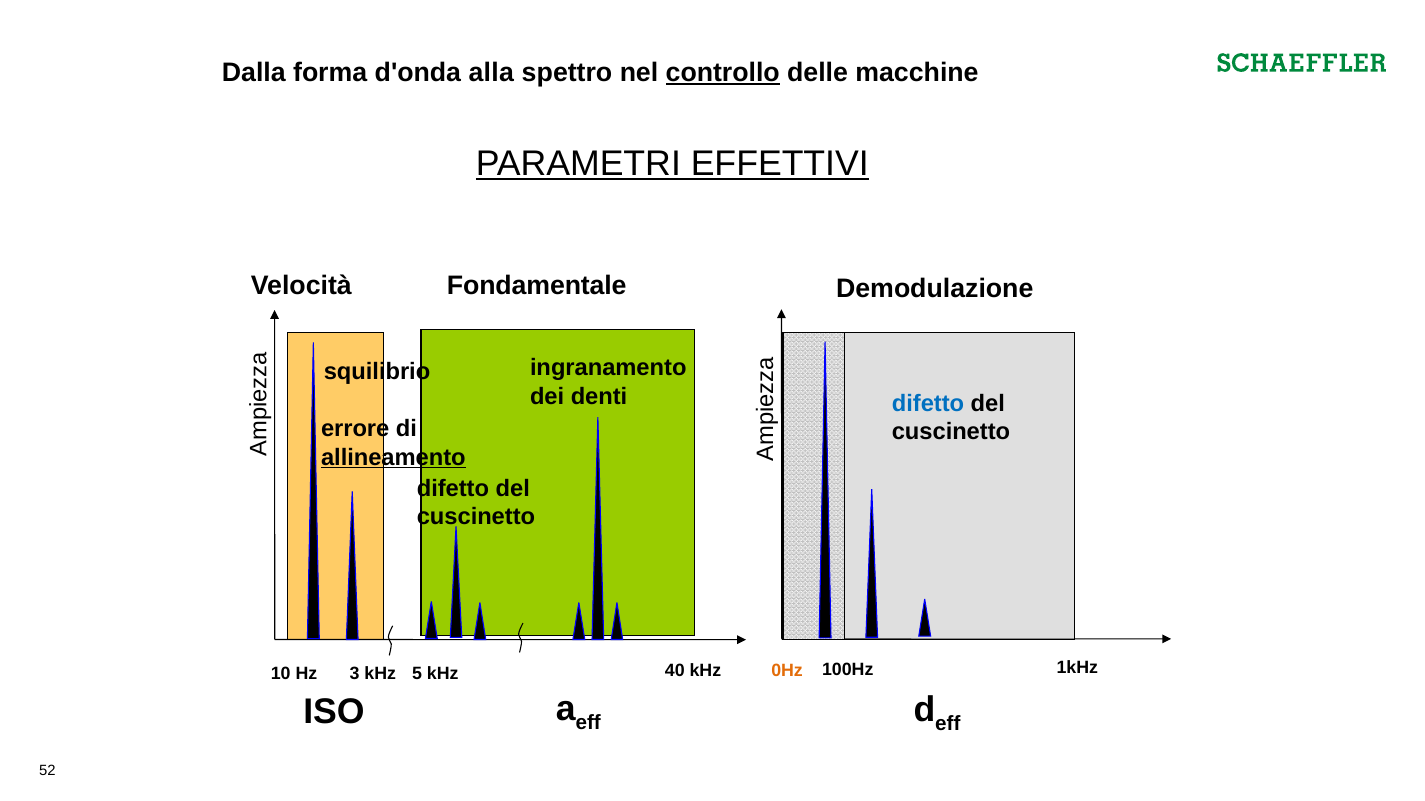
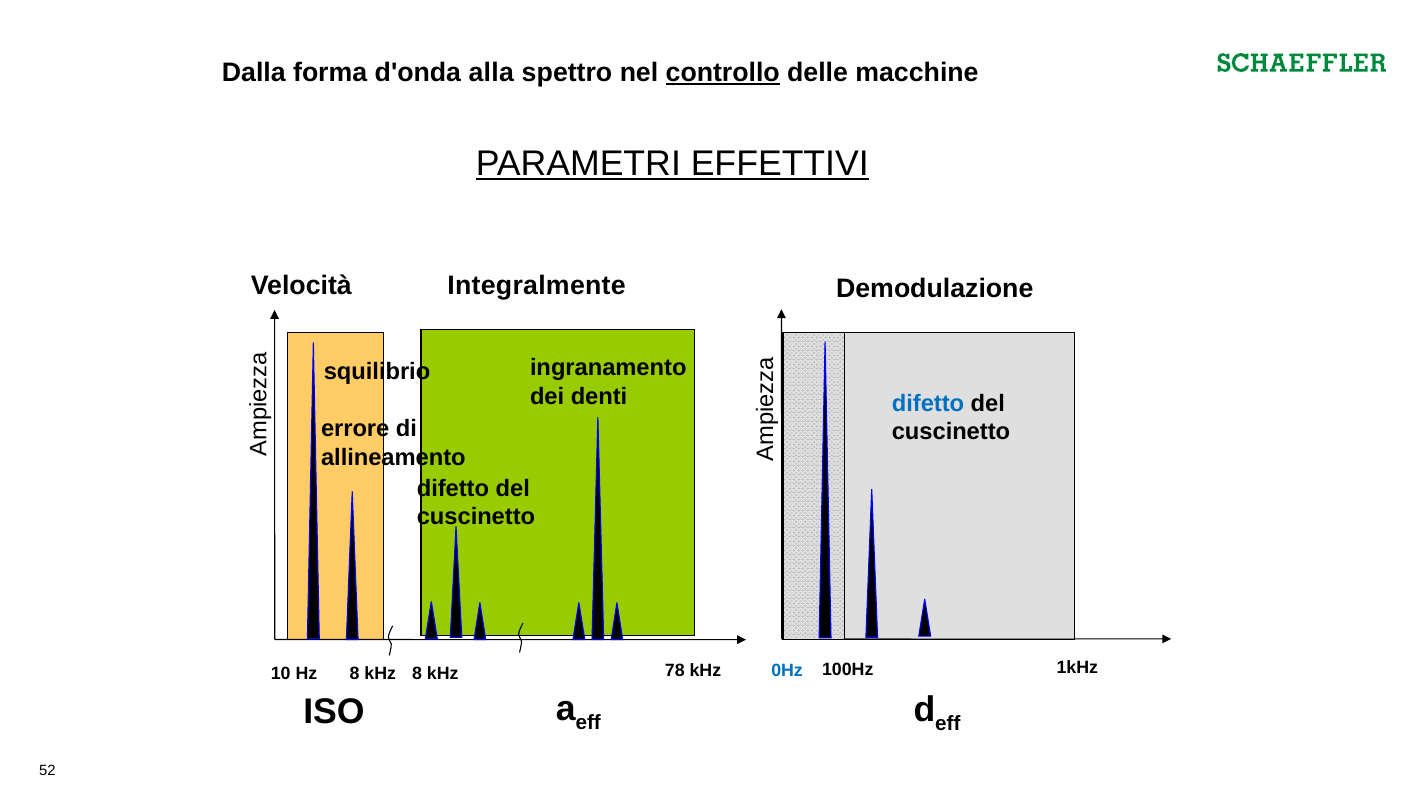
Fondamentale: Fondamentale -> Integralmente
allineamento underline: present -> none
0Hz colour: orange -> blue
Hz 3: 3 -> 8
kHz 5: 5 -> 8
40: 40 -> 78
